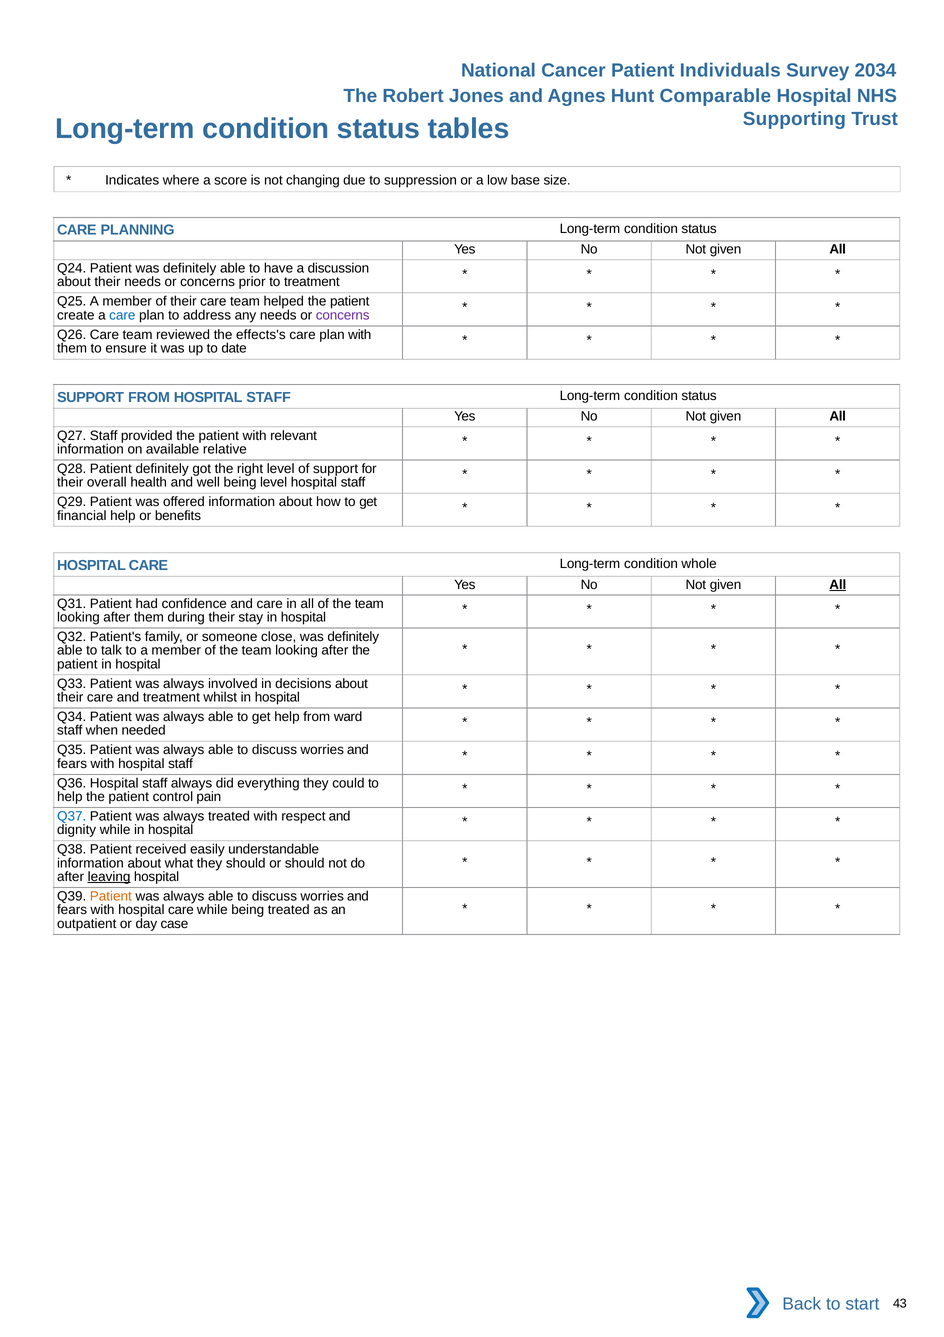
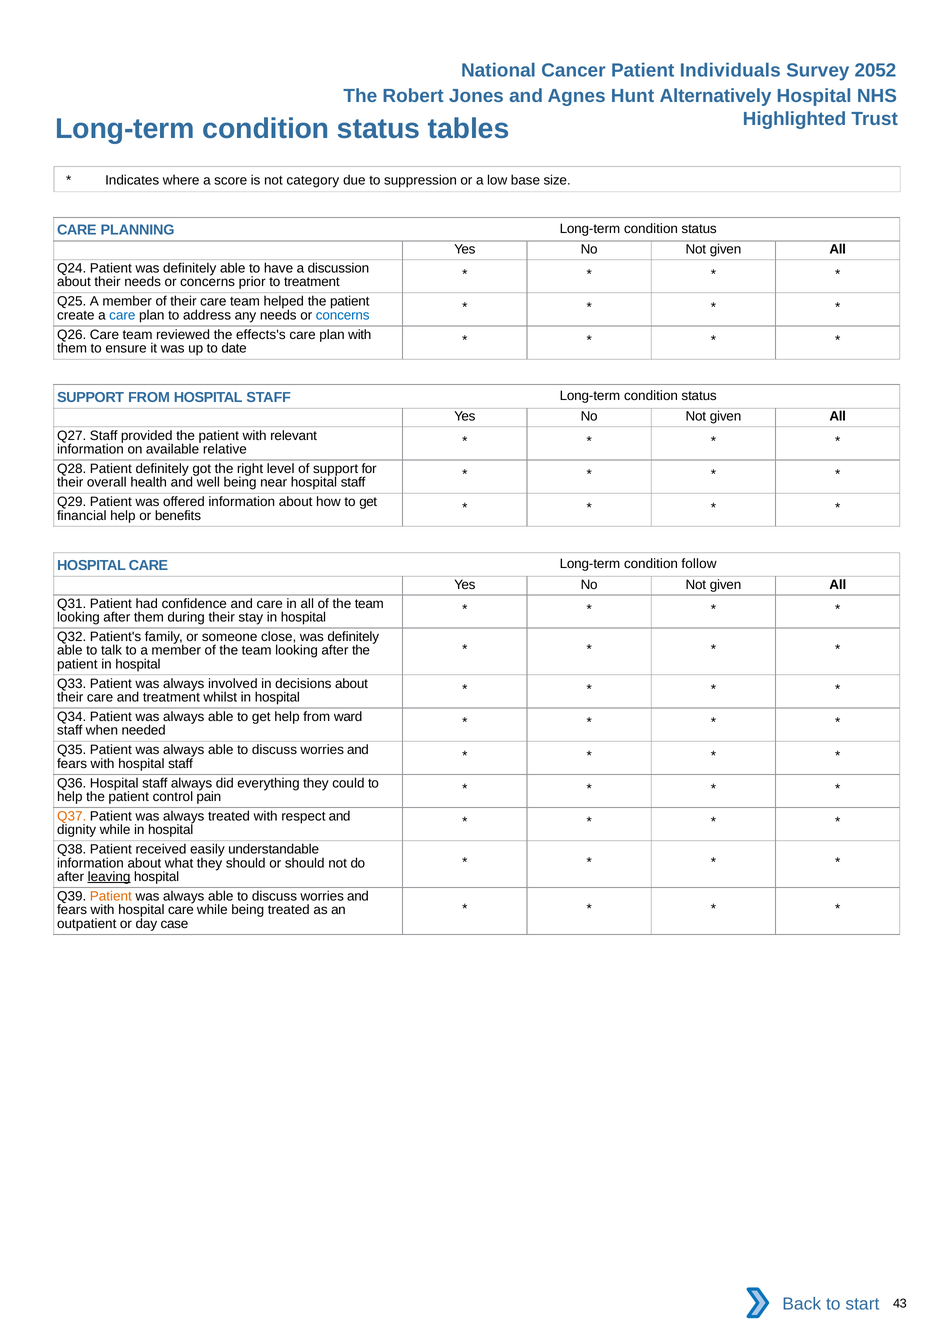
2034: 2034 -> 2052
Comparable: Comparable -> Alternatively
Supporting: Supporting -> Highlighted
changing: changing -> category
concerns at (343, 315) colour: purple -> blue
being level: level -> near
whole: whole -> follow
All at (838, 584) underline: present -> none
Q37 colour: blue -> orange
